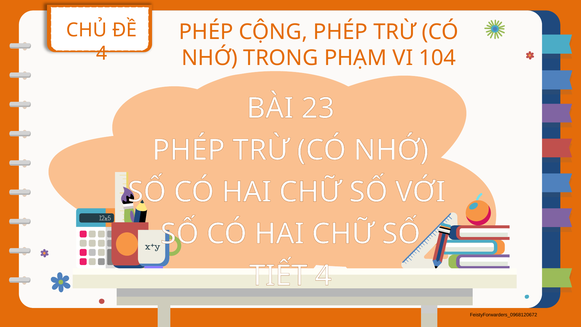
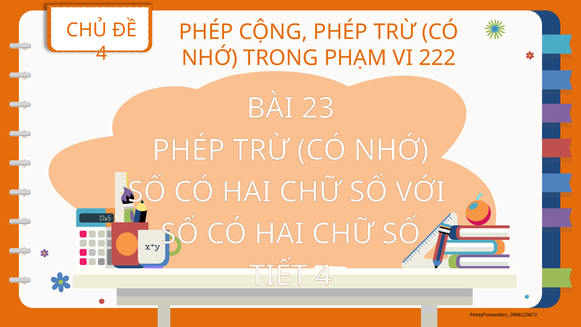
104: 104 -> 222
